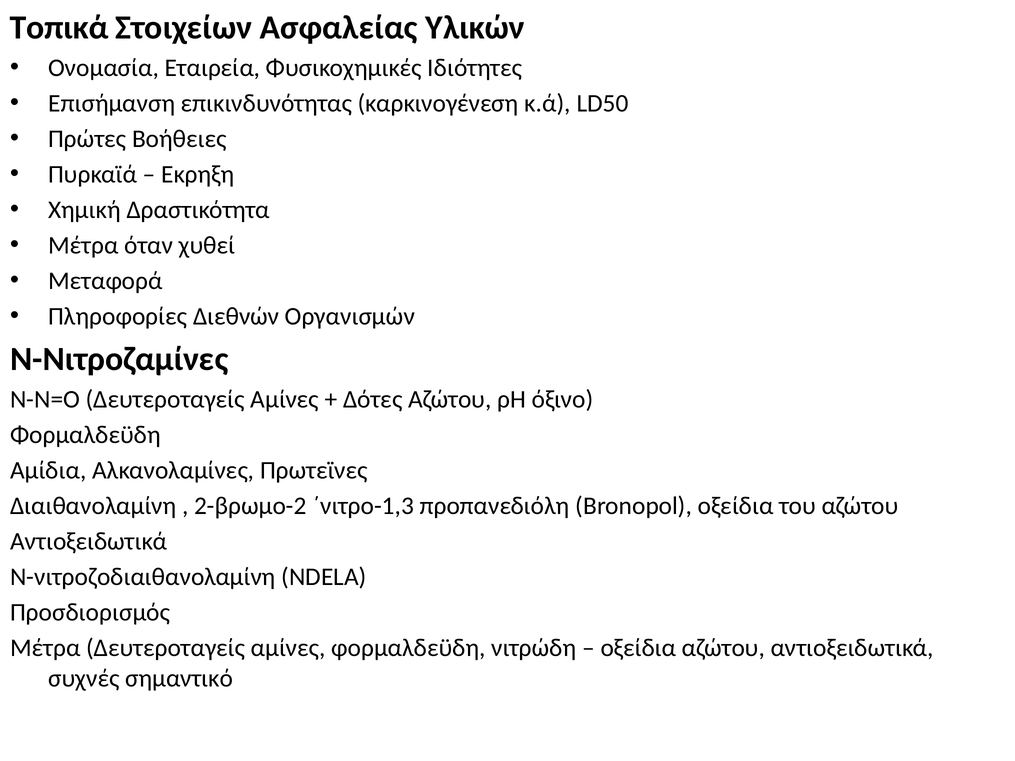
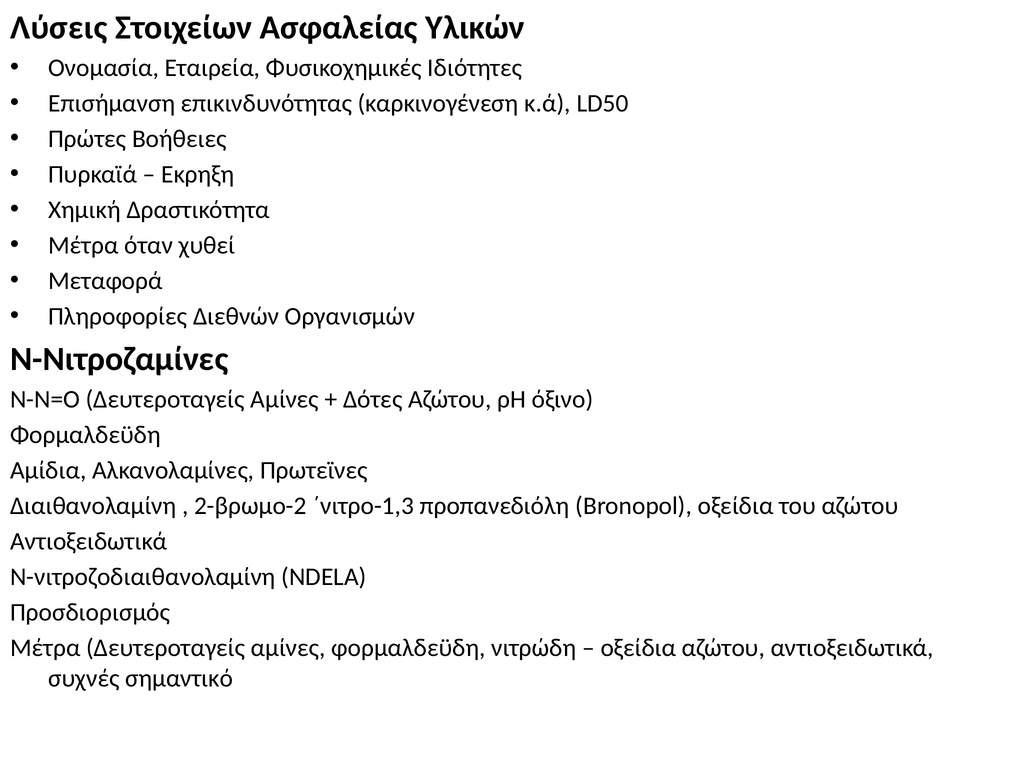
Τοπικά: Τοπικά -> Λύσεις
